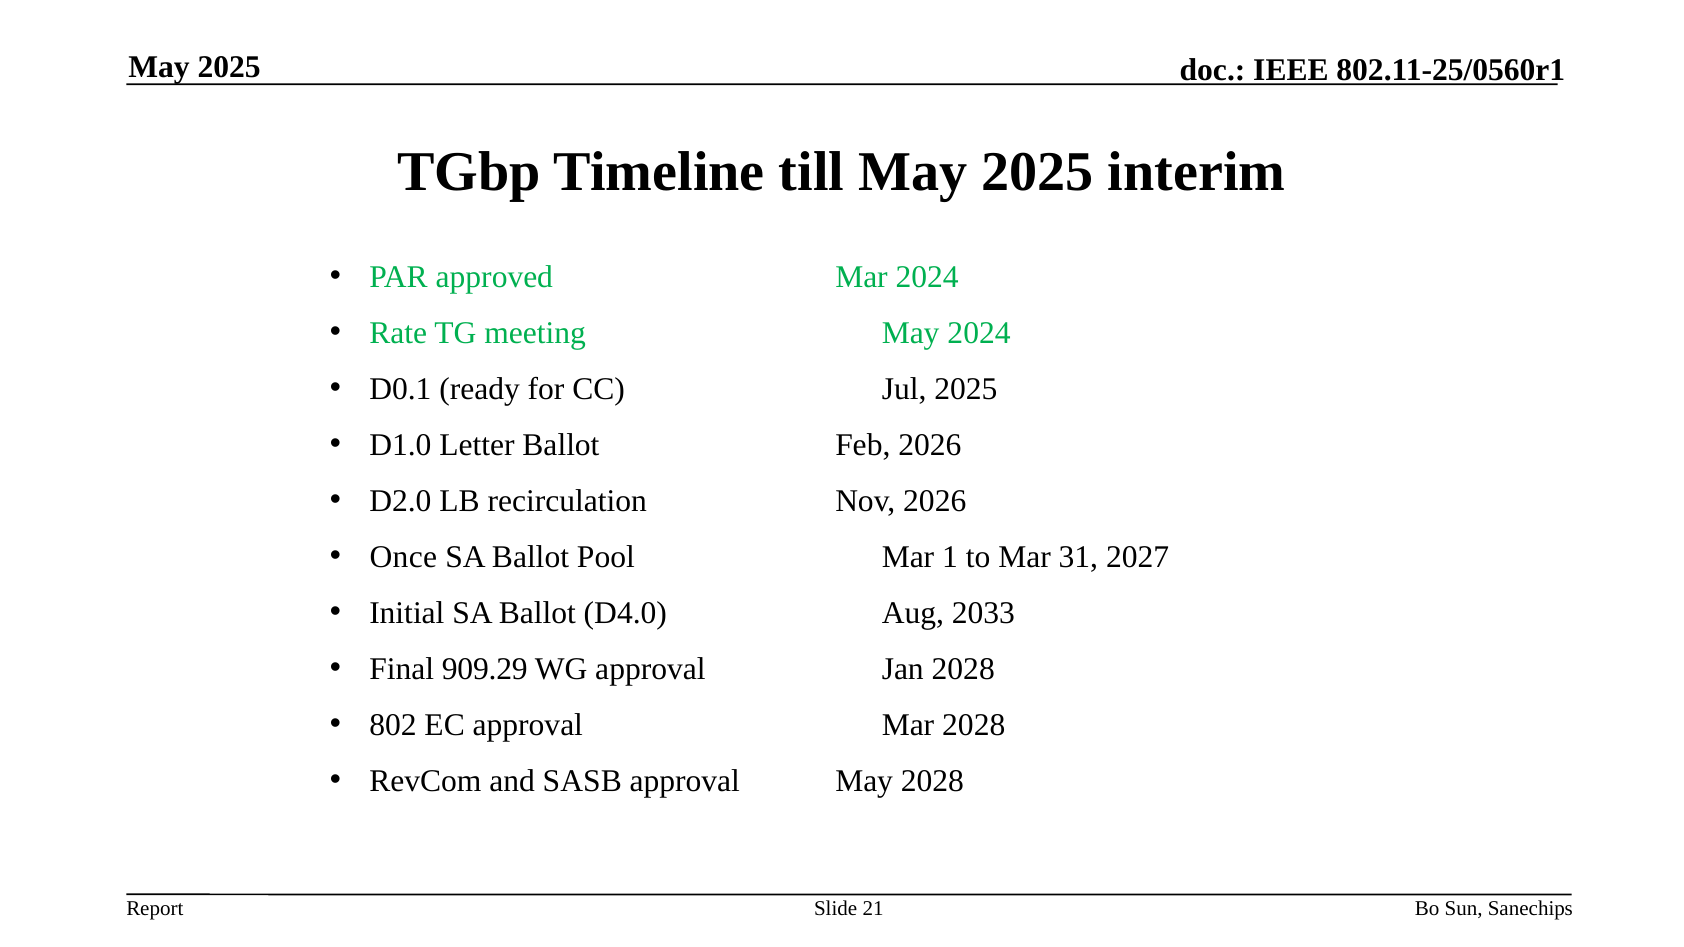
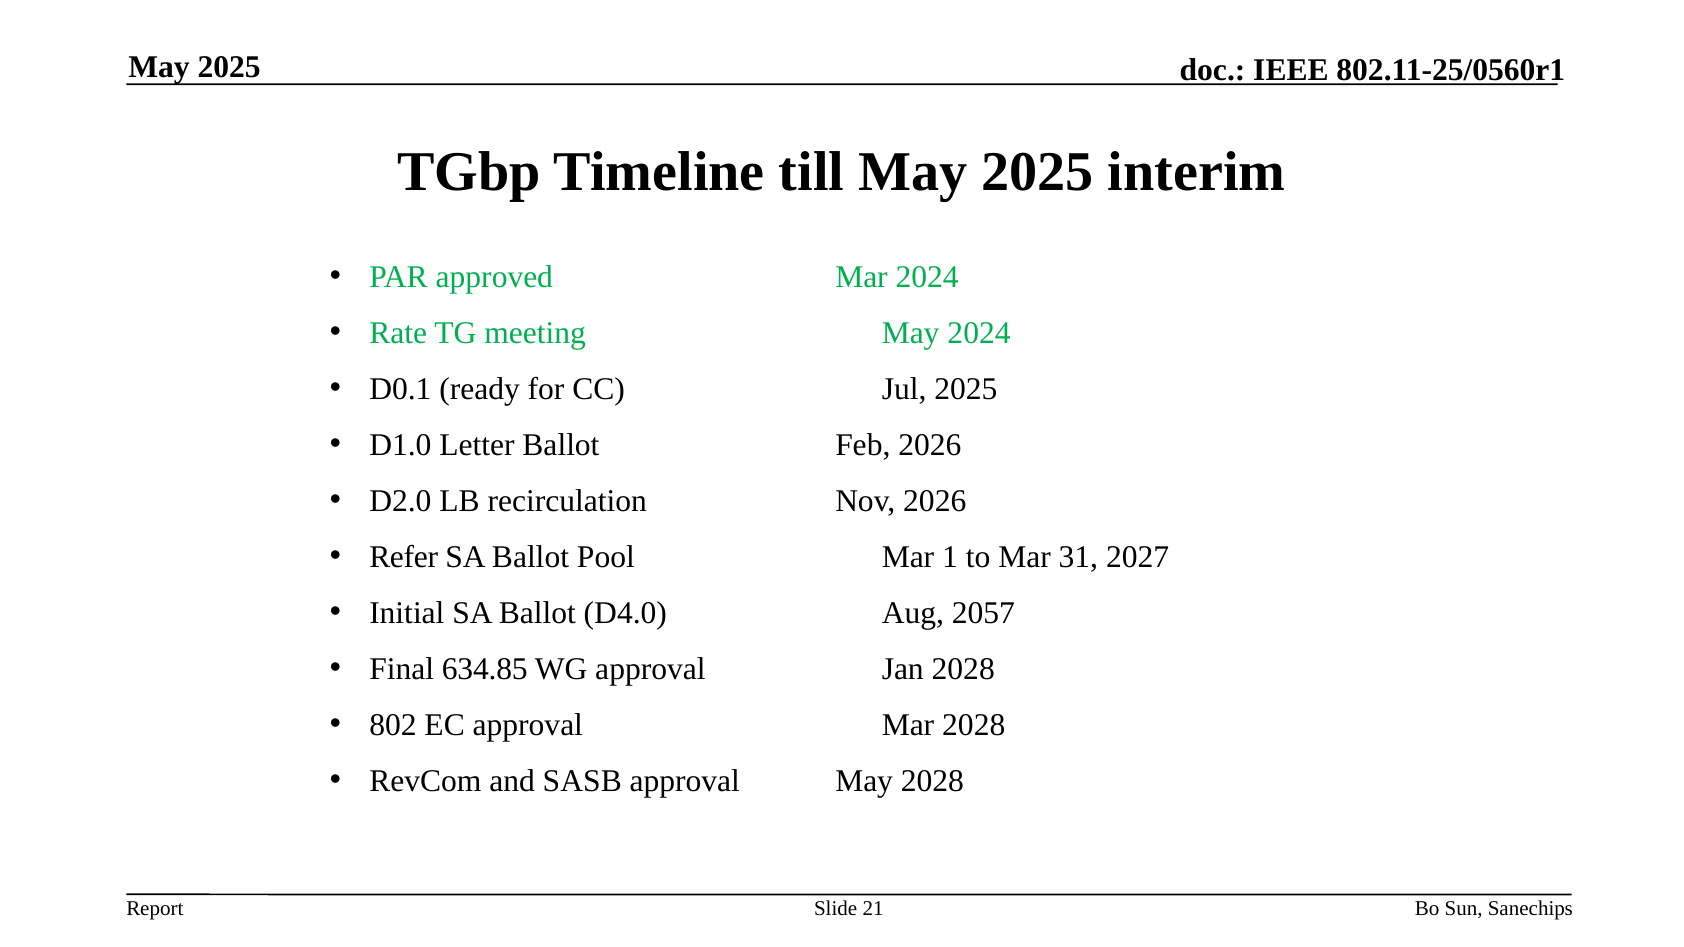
Once: Once -> Refer
2033: 2033 -> 2057
909.29: 909.29 -> 634.85
